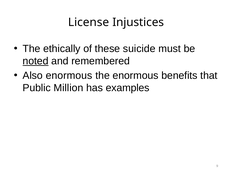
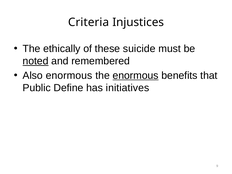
License: License -> Criteria
enormous at (136, 75) underline: none -> present
Million: Million -> Define
examples: examples -> initiatives
